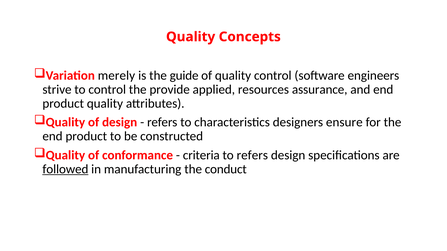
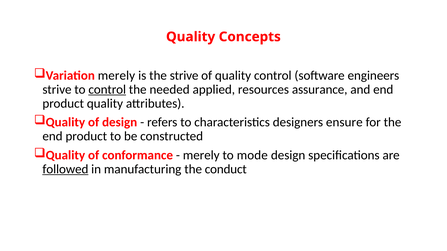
the guide: guide -> strive
control at (107, 90) underline: none -> present
provide: provide -> needed
criteria at (201, 155): criteria -> merely
to refers: refers -> mode
